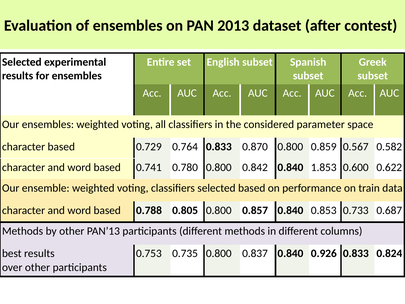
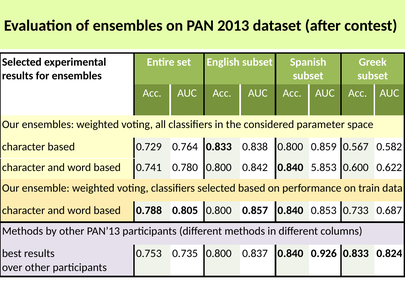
0.870: 0.870 -> 0.838
1.853: 1.853 -> 5.853
